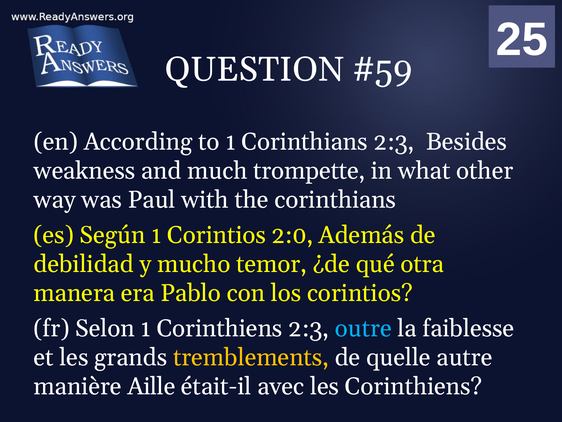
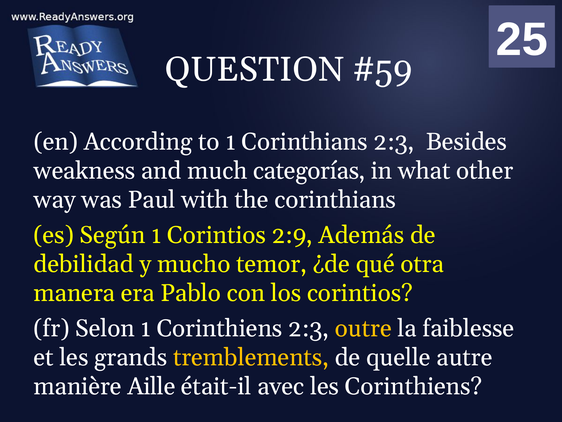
trompette: trompette -> categorías
2:0: 2:0 -> 2:9
outre colour: light blue -> yellow
